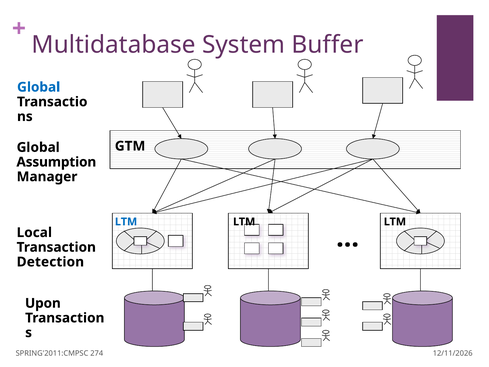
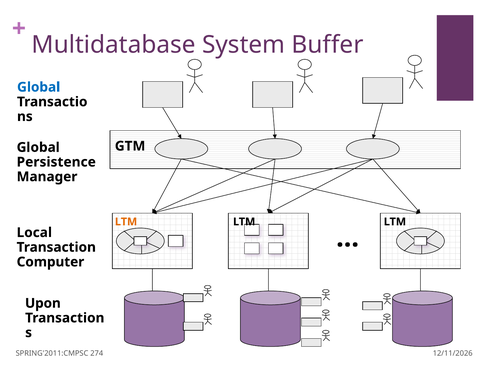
Assumption: Assumption -> Persistence
LTM at (126, 222) colour: blue -> orange
Detection: Detection -> Computer
